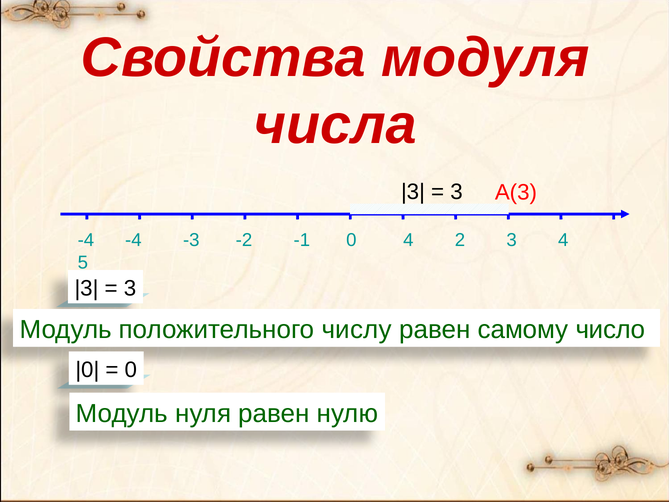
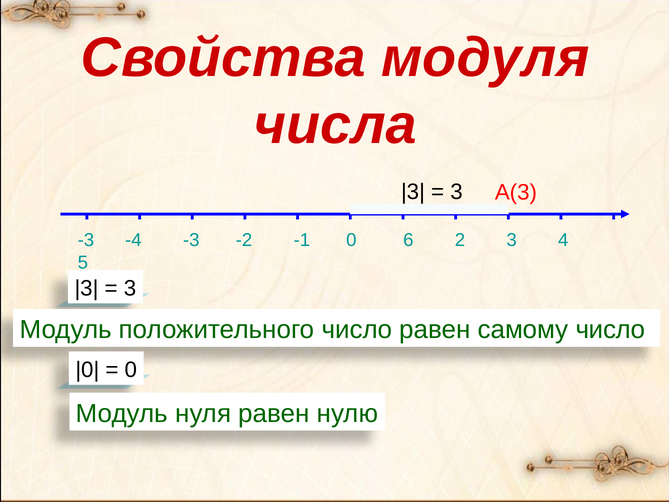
-4 at (86, 240): -4 -> -3
0 4: 4 -> 6
положительного числу: числу -> число
